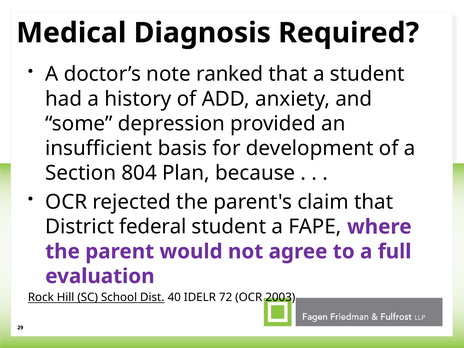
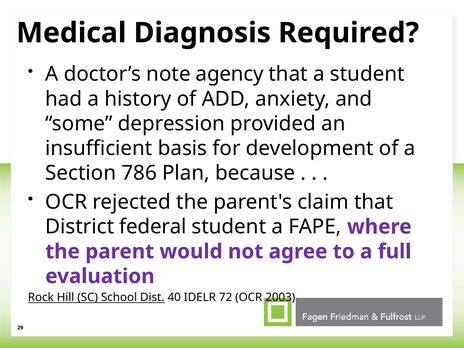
ranked: ranked -> agency
804: 804 -> 786
